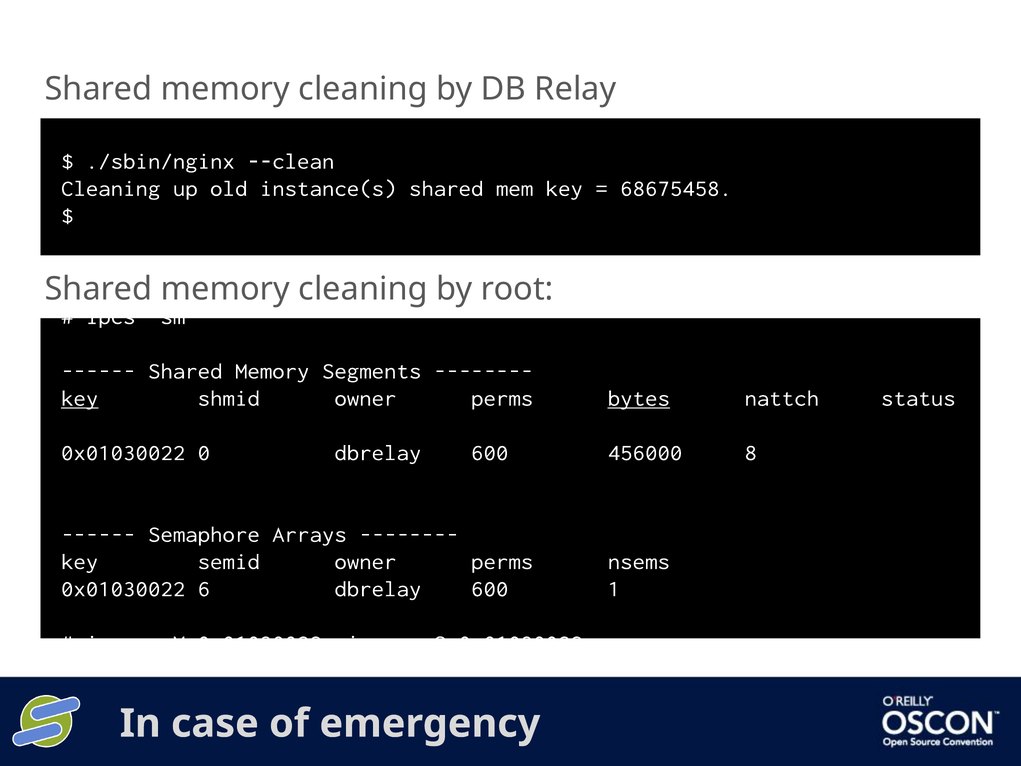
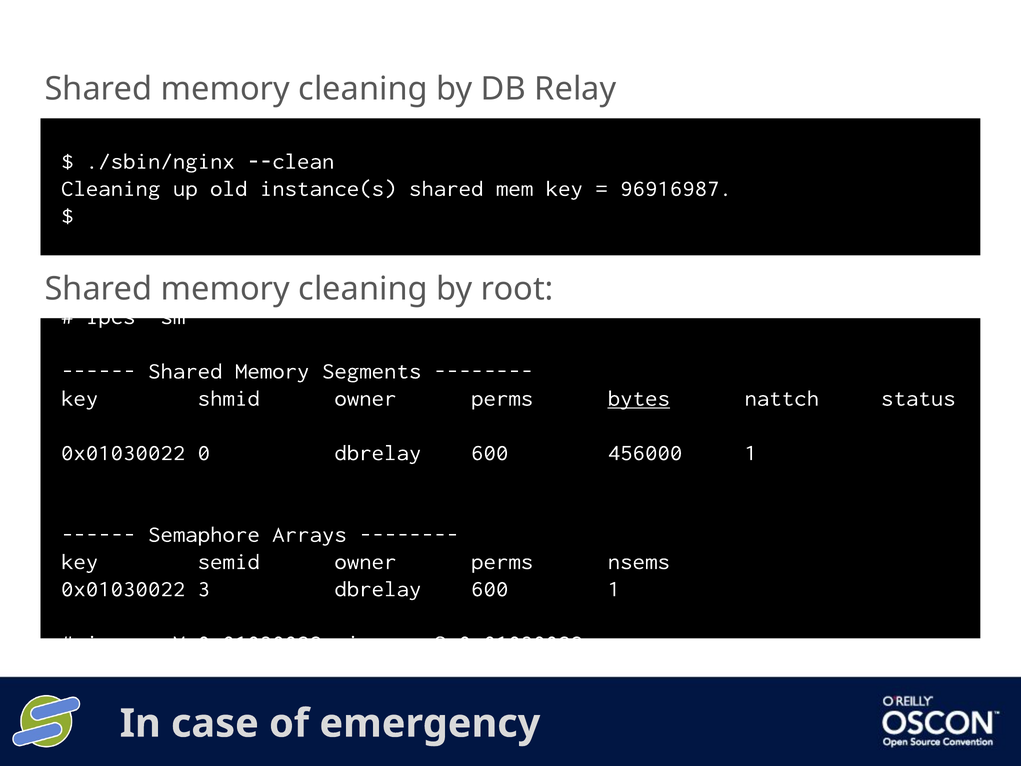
68675458: 68675458 -> 96916987
key at (80, 398) underline: present -> none
456000 8: 8 -> 1
6: 6 -> 3
